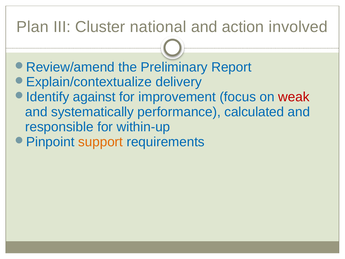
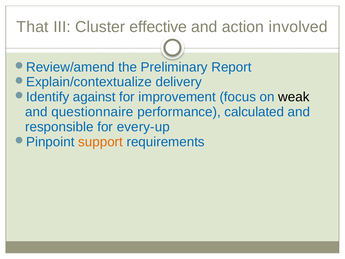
Plan: Plan -> That
national: national -> effective
weak colour: red -> black
systematically: systematically -> questionnaire
within-up: within-up -> every-up
